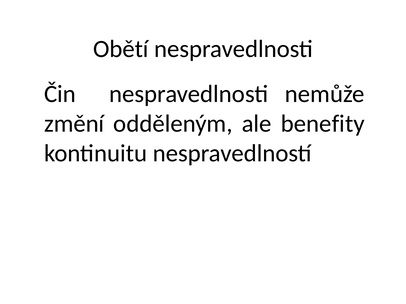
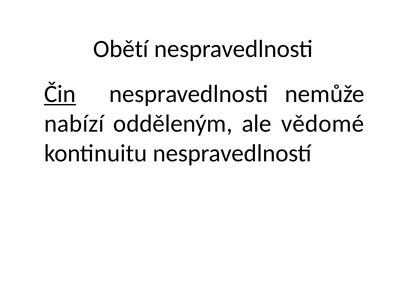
Čin underline: none -> present
změní: změní -> nabízí
benefity: benefity -> vědomé
